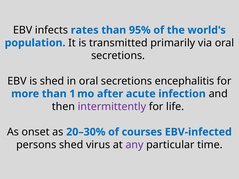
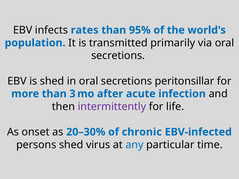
encephalitis: encephalitis -> peritonsillar
1: 1 -> 3
courses: courses -> chronic
any colour: purple -> blue
